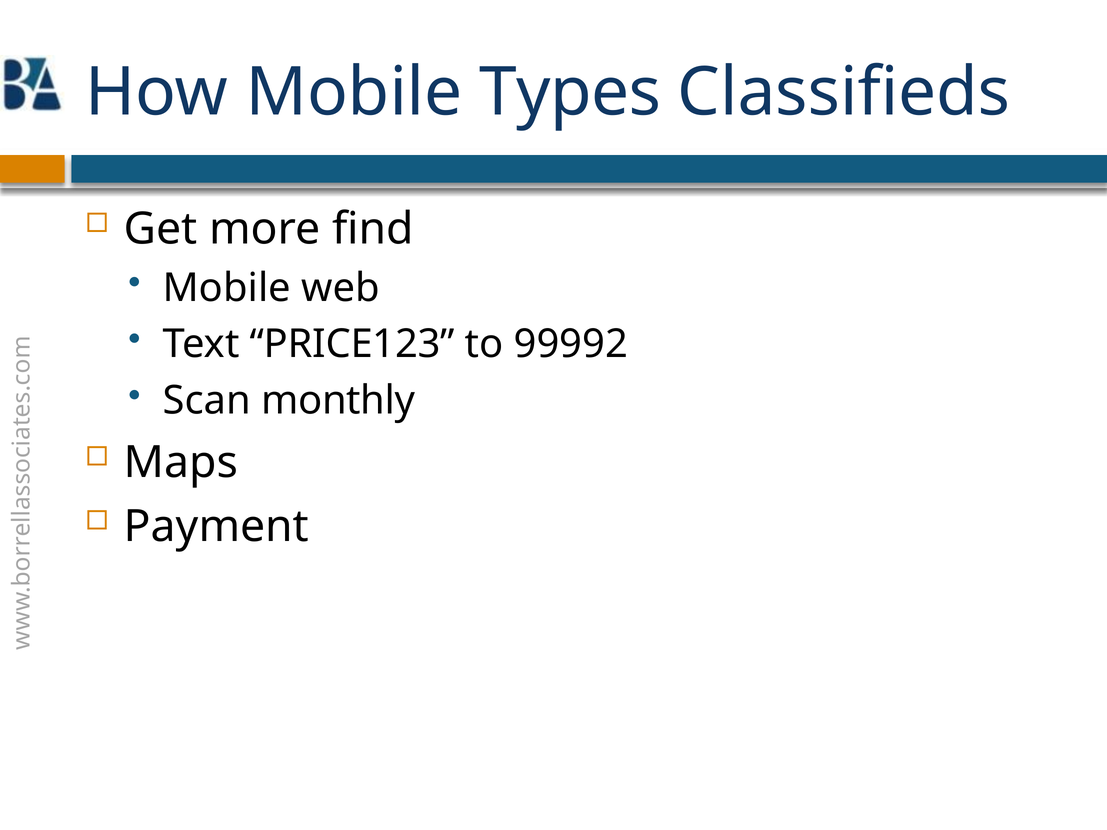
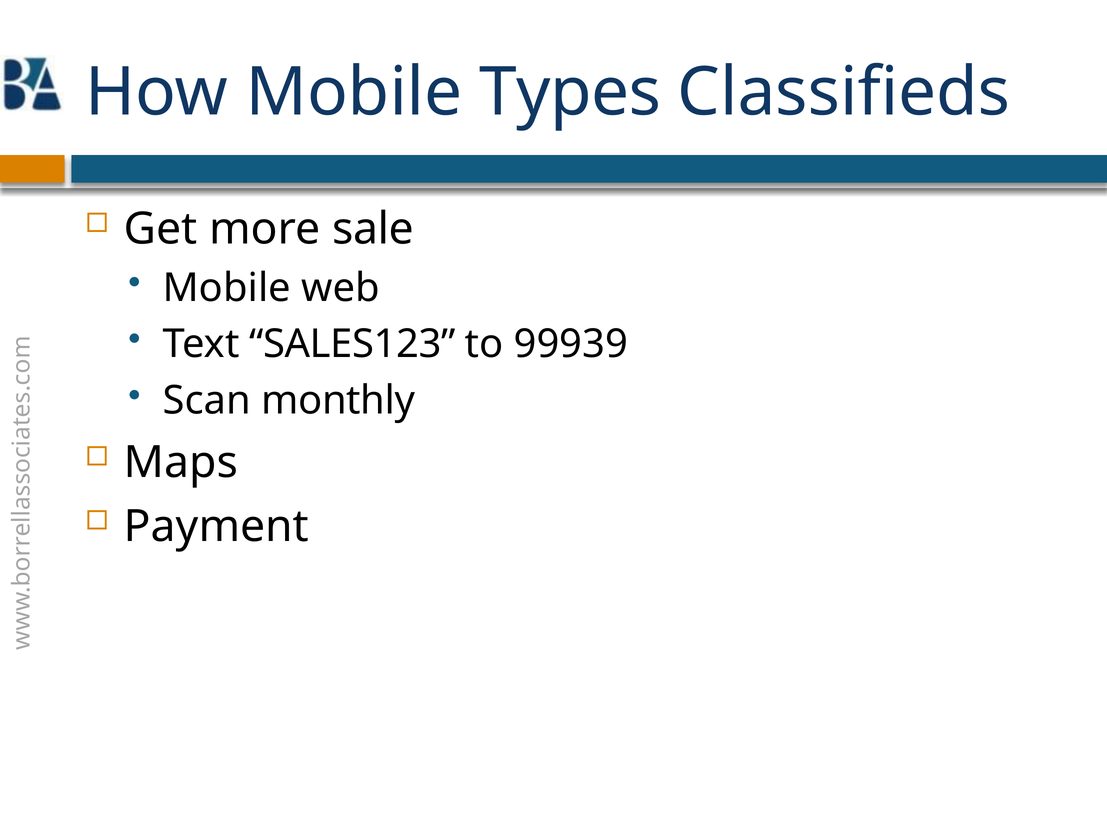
find: find -> sale
PRICE123: PRICE123 -> SALES123
99992: 99992 -> 99939
